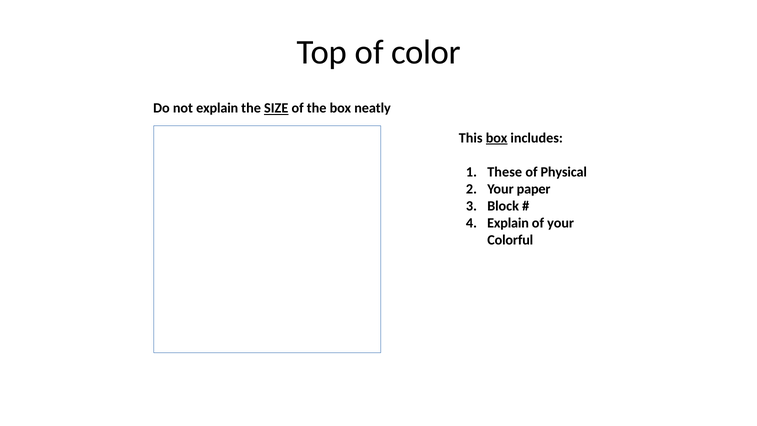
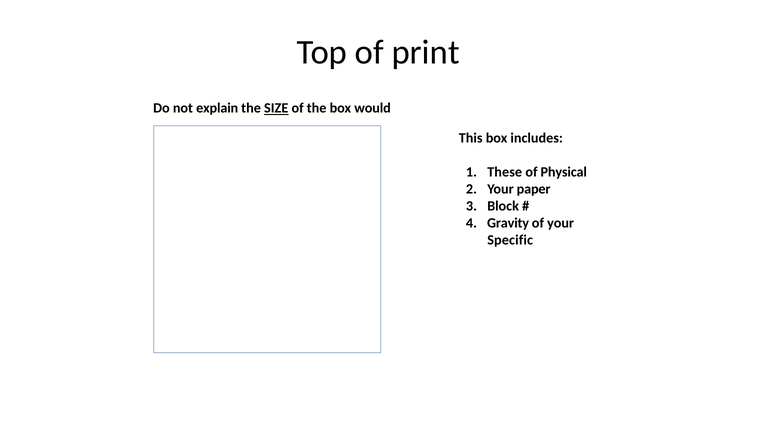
color: color -> print
neatly: neatly -> would
box at (497, 138) underline: present -> none
Explain at (508, 223): Explain -> Gravity
Colorful: Colorful -> Specific
